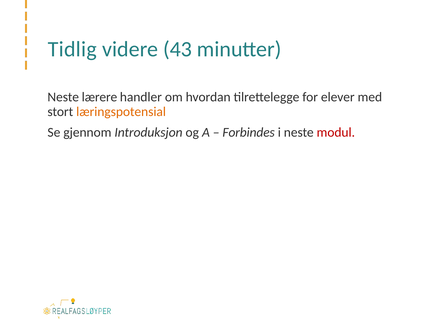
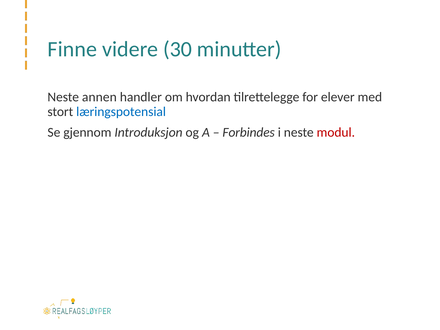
Tidlig: Tidlig -> Finne
43: 43 -> 30
lærere: lærere -> annen
læringspotensial colour: orange -> blue
